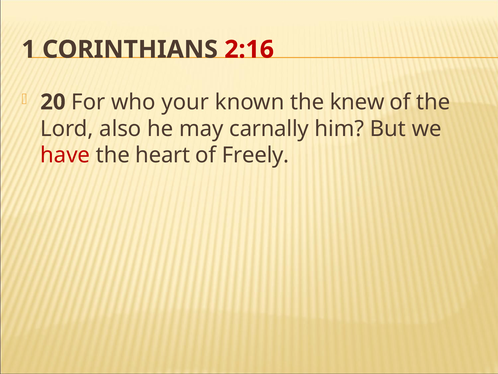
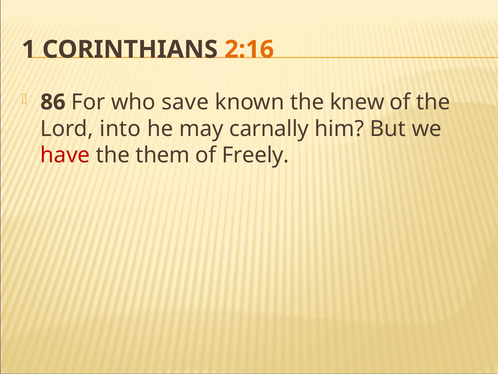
2:16 colour: red -> orange
20: 20 -> 86
your: your -> save
also: also -> into
heart: heart -> them
